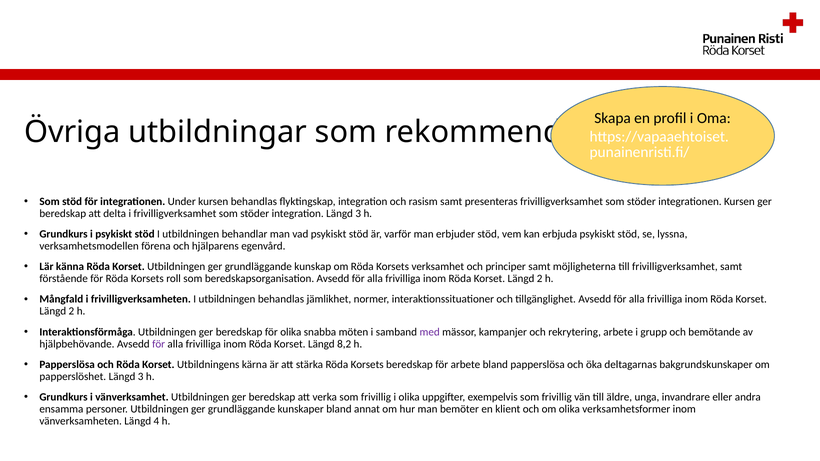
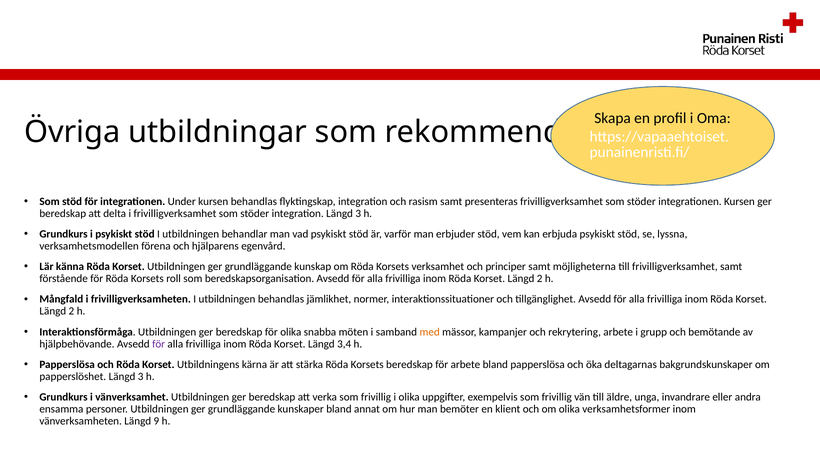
med colour: purple -> orange
8,2: 8,2 -> 3,4
4: 4 -> 9
